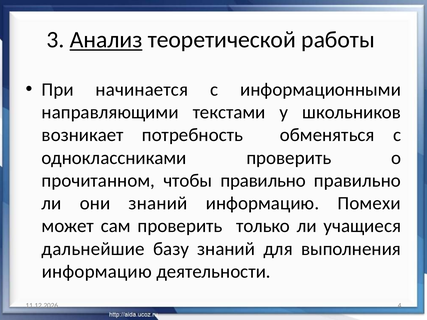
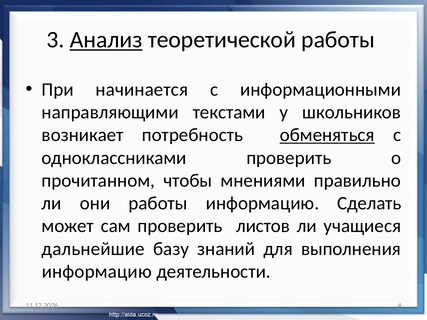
обменяться underline: none -> present
чтобы правильно: правильно -> мнениями
они знаний: знаний -> работы
Помехи: Помехи -> Сделать
только: только -> листов
